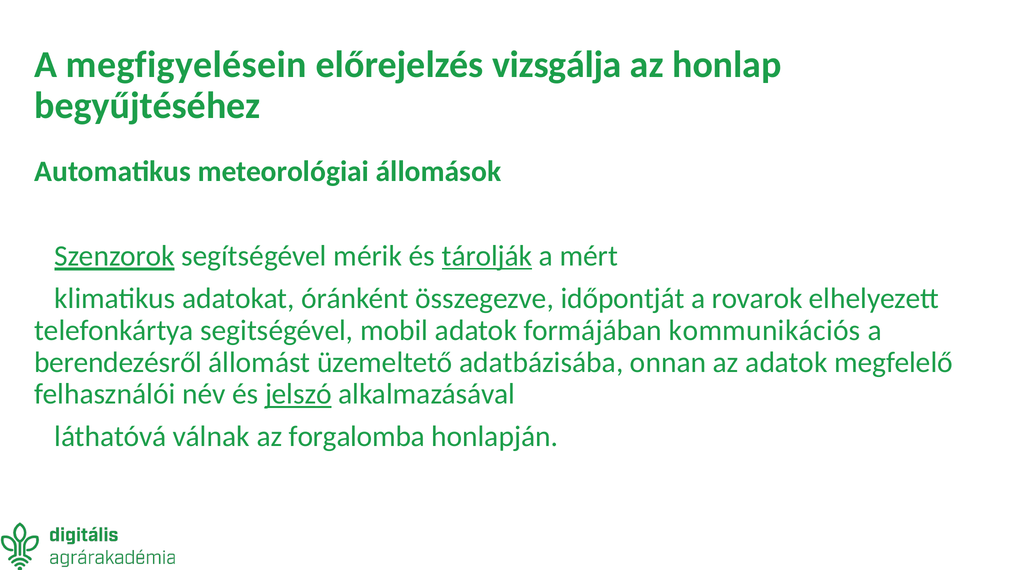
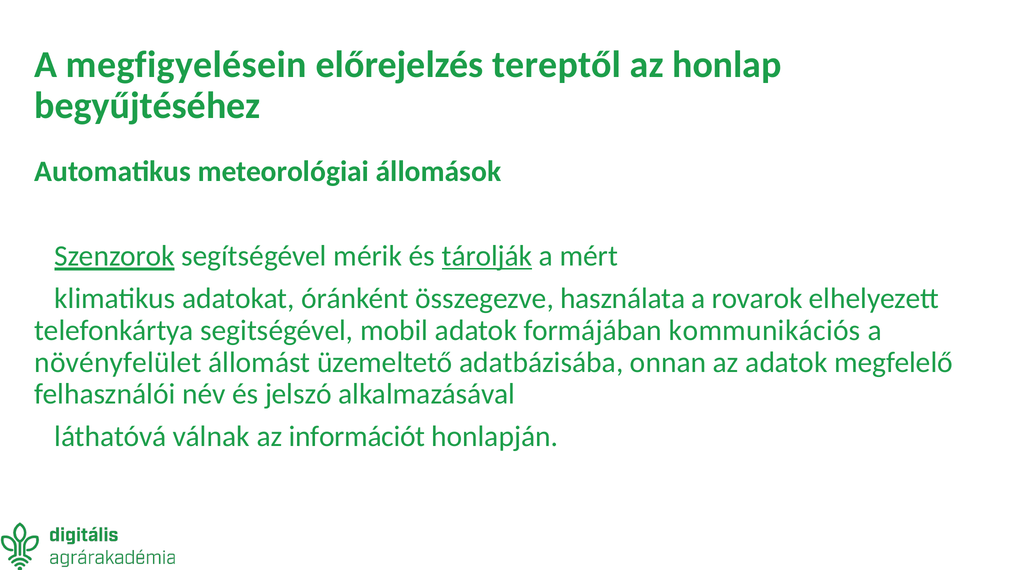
vizsgálja: vizsgálja -> tereptől
időpontját: időpontját -> használata
berendezésről: berendezésről -> növényfelület
jelszó underline: present -> none
forgalomba: forgalomba -> információt
